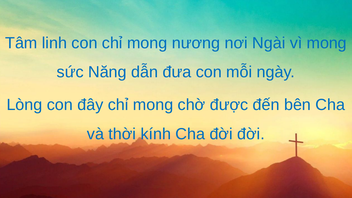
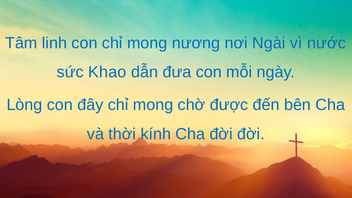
vì mong: mong -> nước
Năng: Năng -> Khao
